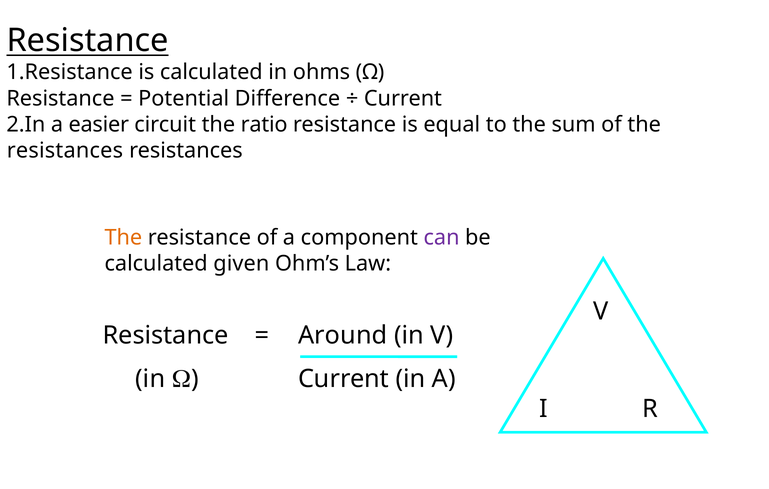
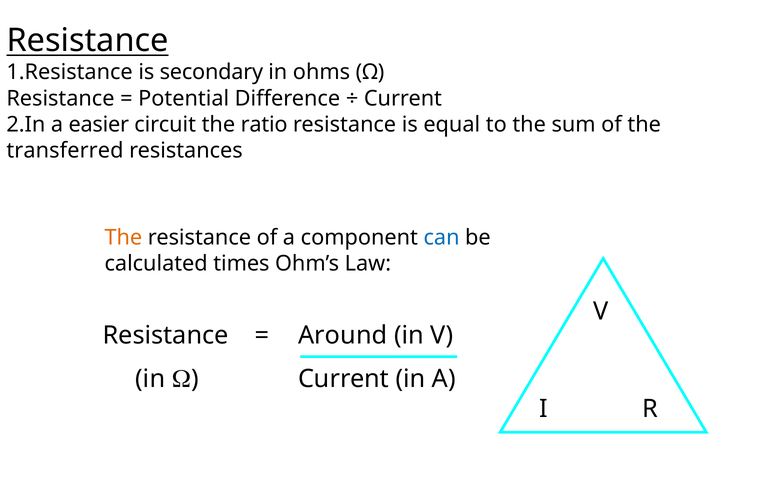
is calculated: calculated -> secondary
resistances at (65, 150): resistances -> transferred
can colour: purple -> blue
given: given -> times
